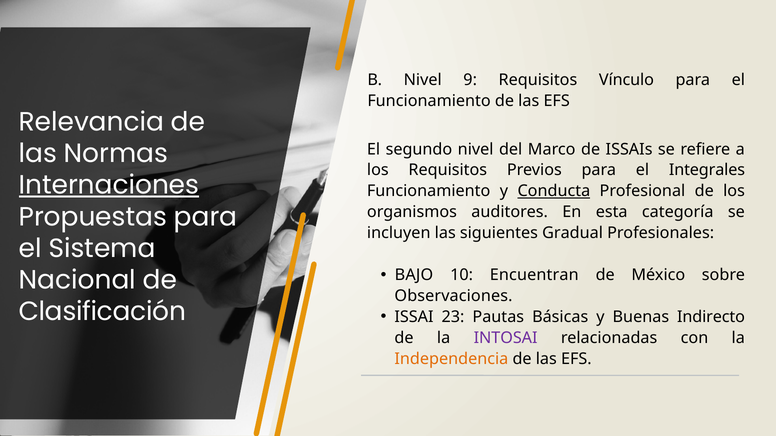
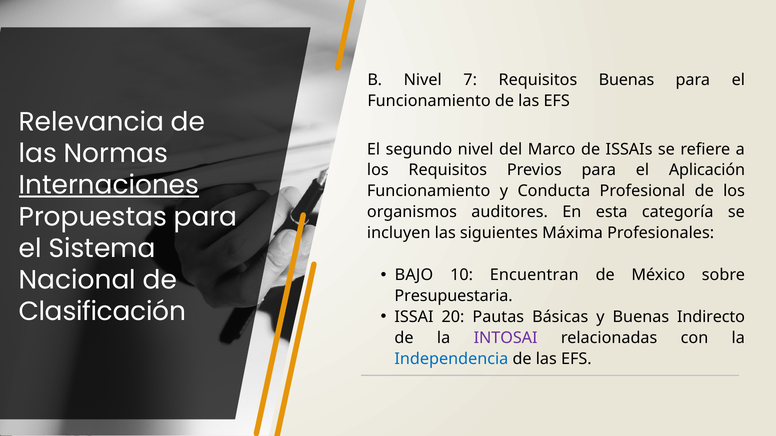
9: 9 -> 7
Requisitos Vínculo: Vínculo -> Buenas
Integrales: Integrales -> Aplicación
Conducta underline: present -> none
Gradual: Gradual -> Máxima
Observaciones: Observaciones -> Presupuestaria
23: 23 -> 20
Independencia colour: orange -> blue
